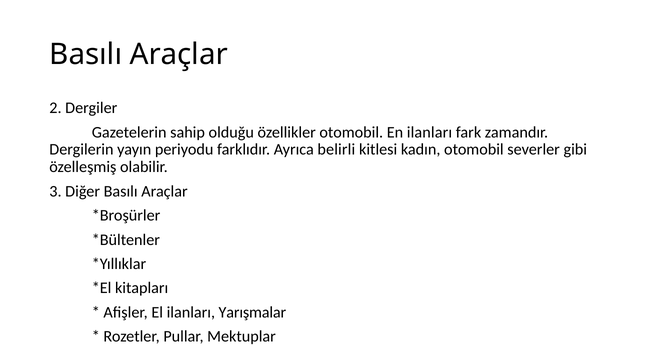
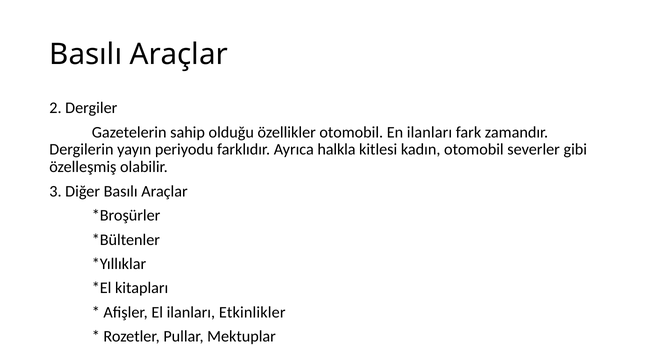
belirli: belirli -> halkla
Yarışmalar: Yarışmalar -> Etkinlikler
